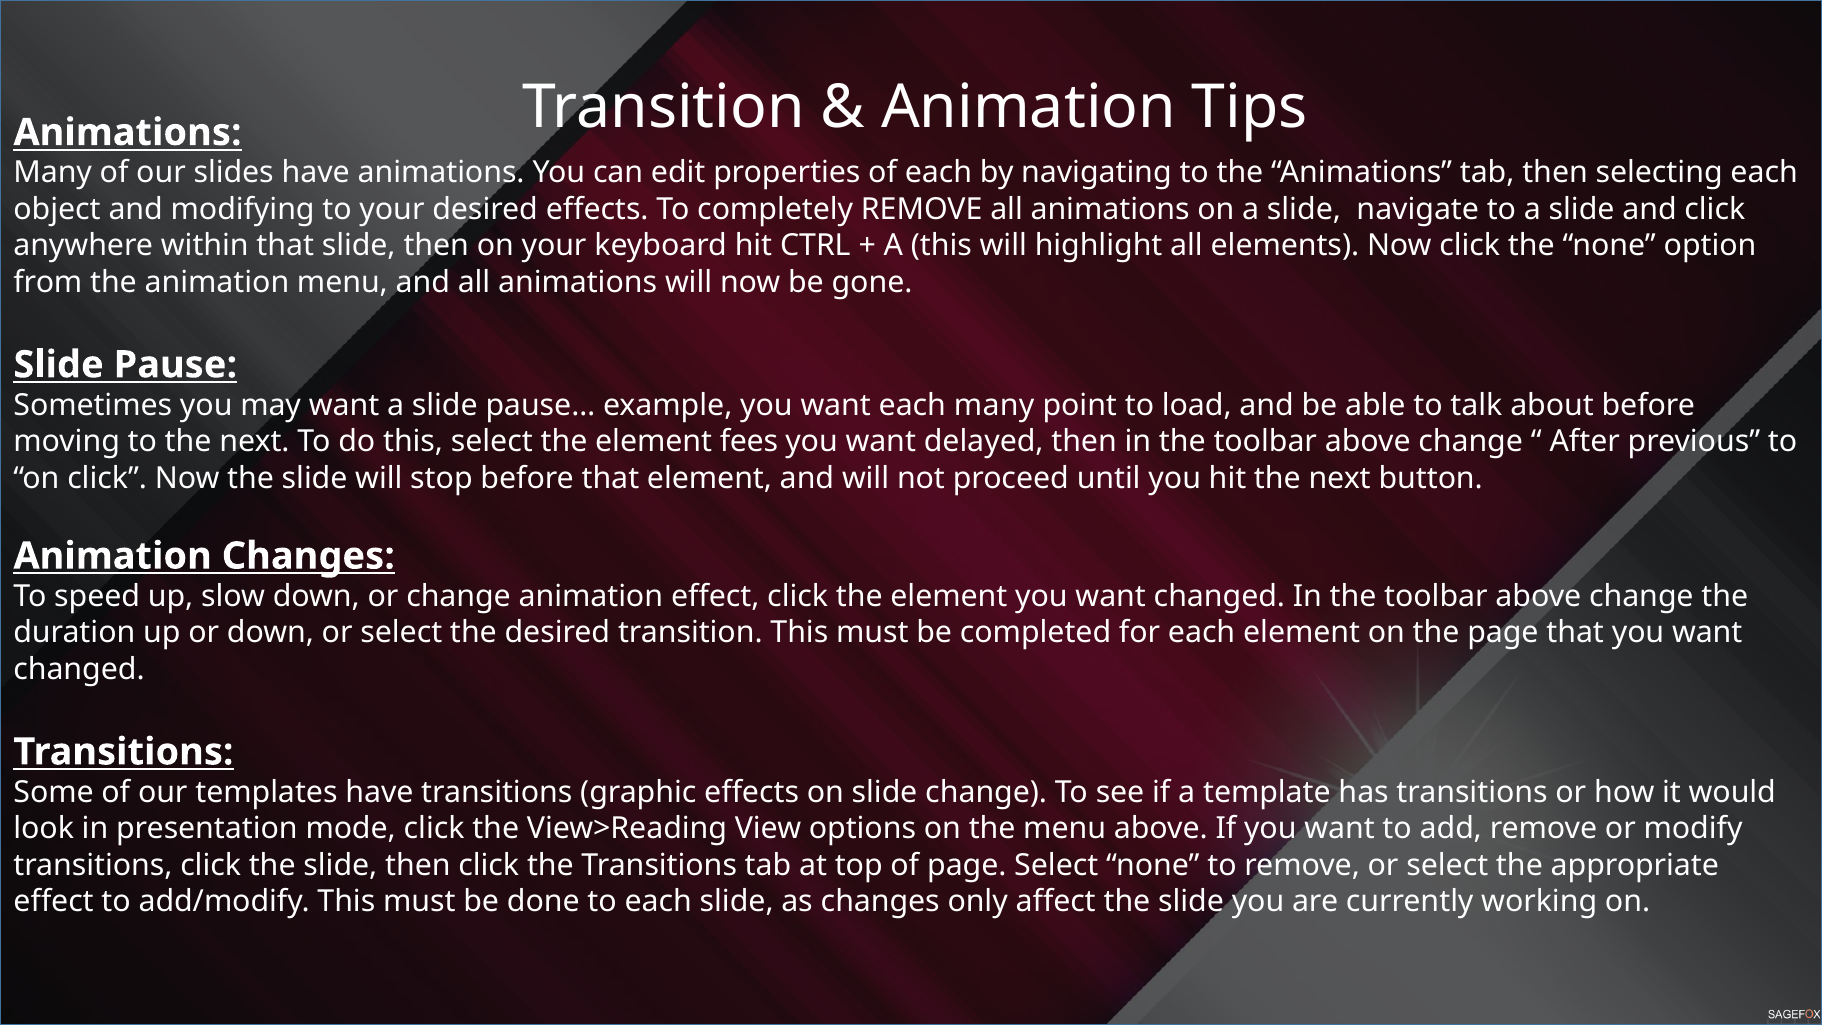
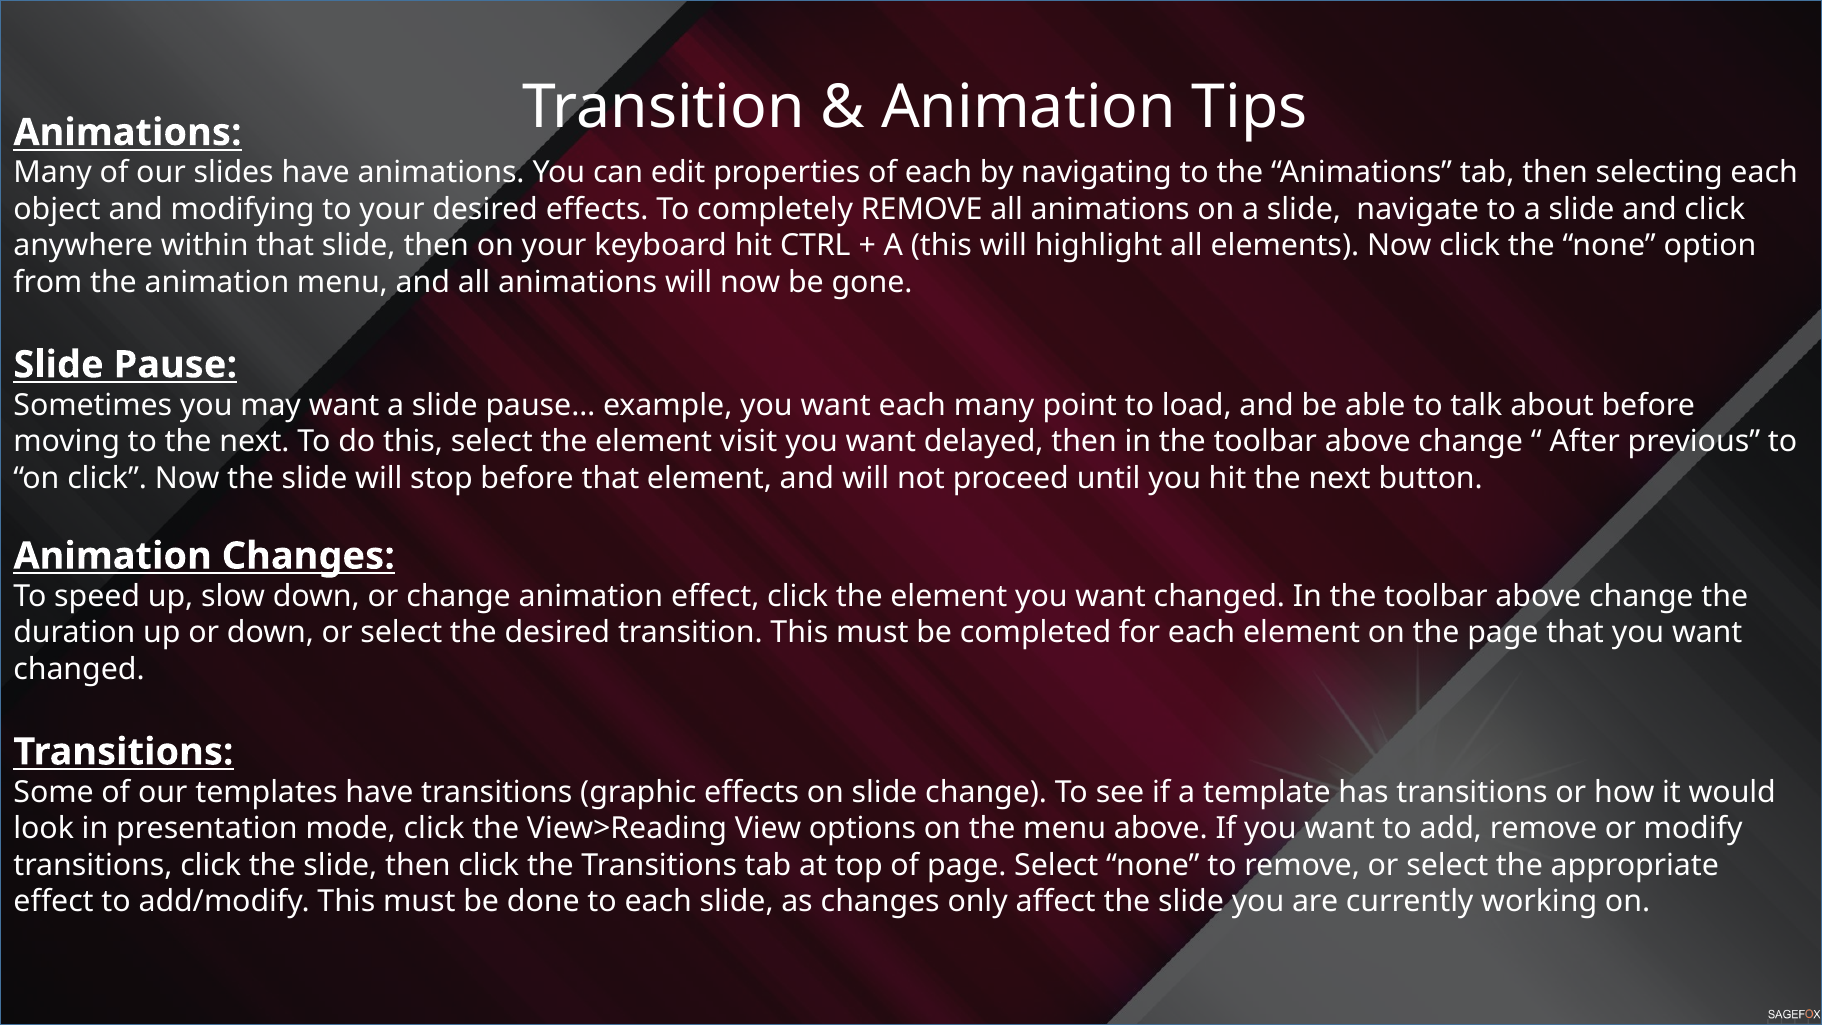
fees: fees -> visit
